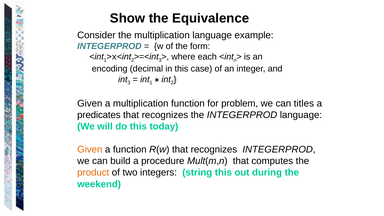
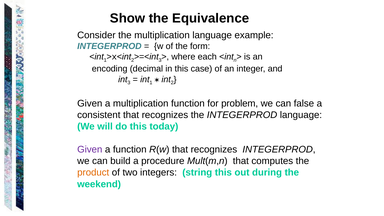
titles: titles -> false
predicates: predicates -> consistent
Given at (90, 150) colour: orange -> purple
